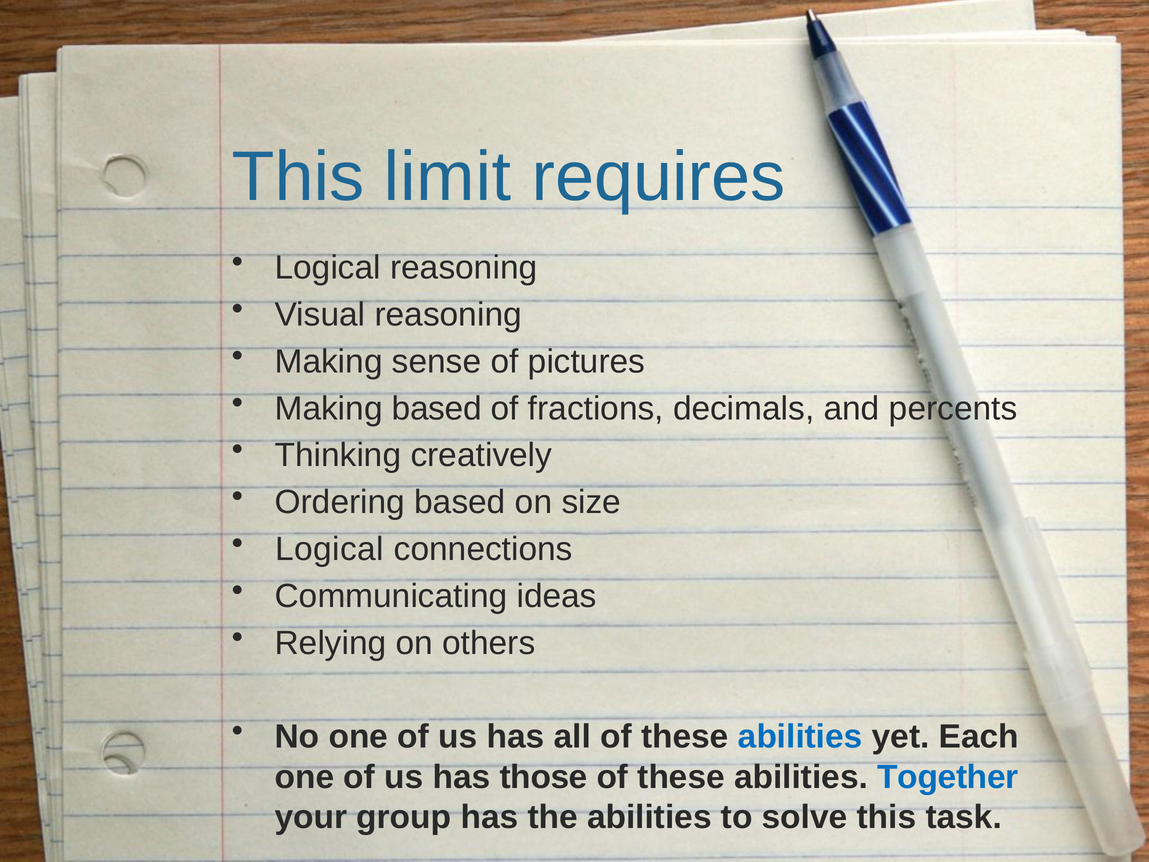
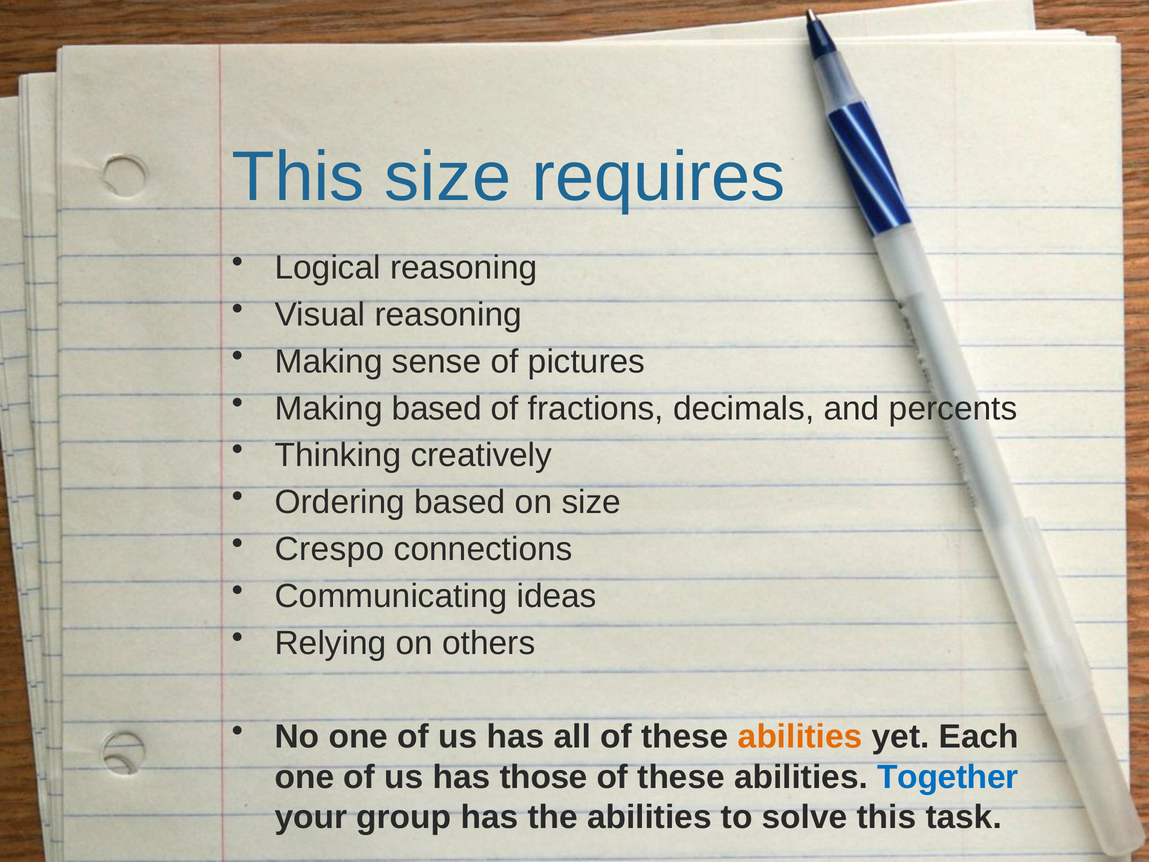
This limit: limit -> size
Logical at (329, 549): Logical -> Crespo
abilities at (800, 737) colour: blue -> orange
